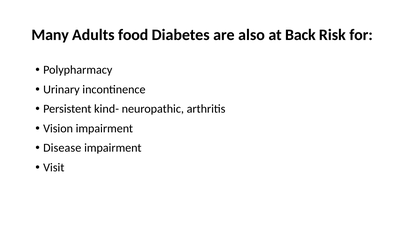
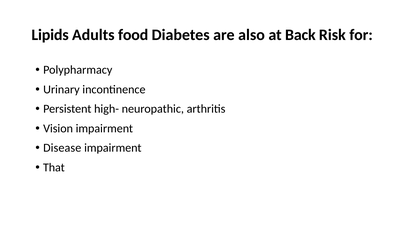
Many: Many -> Lipids
kind-: kind- -> high-
Visit: Visit -> That
